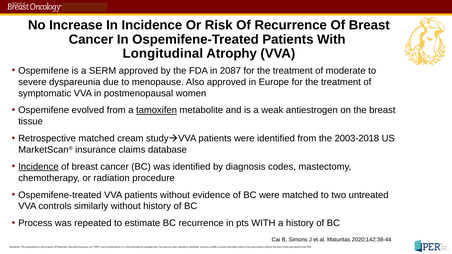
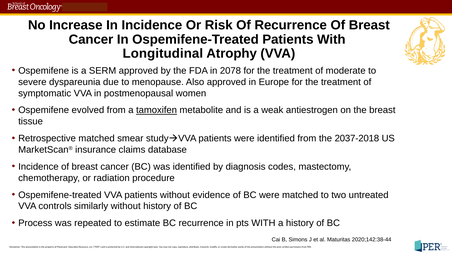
2087: 2087 -> 2078
cream: cream -> smear
2003-2018: 2003-2018 -> 2037-2018
Incidence at (38, 167) underline: present -> none
